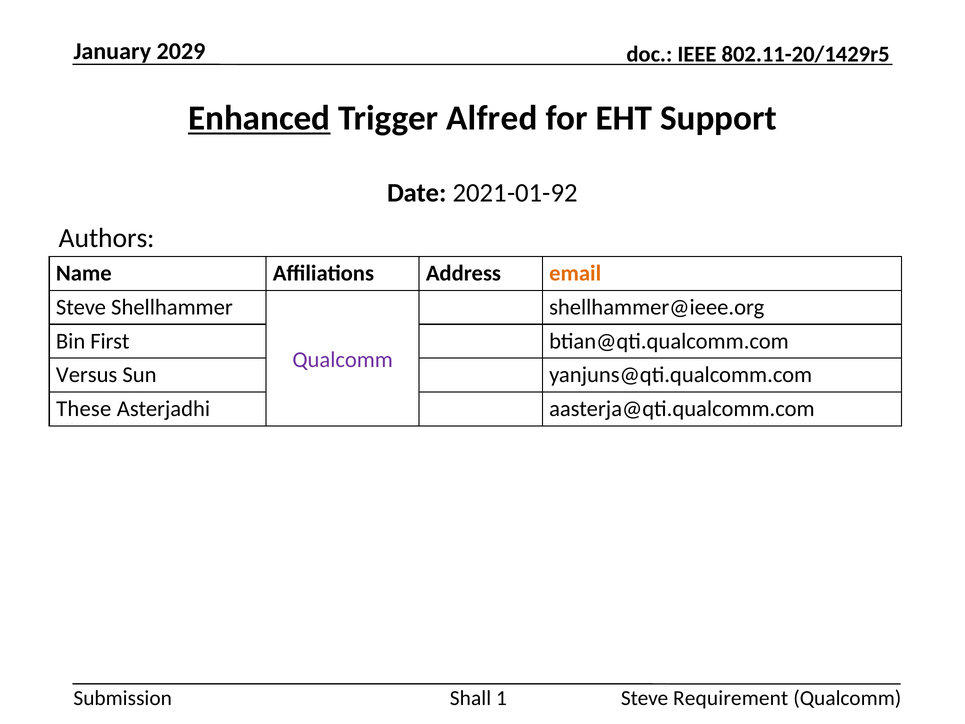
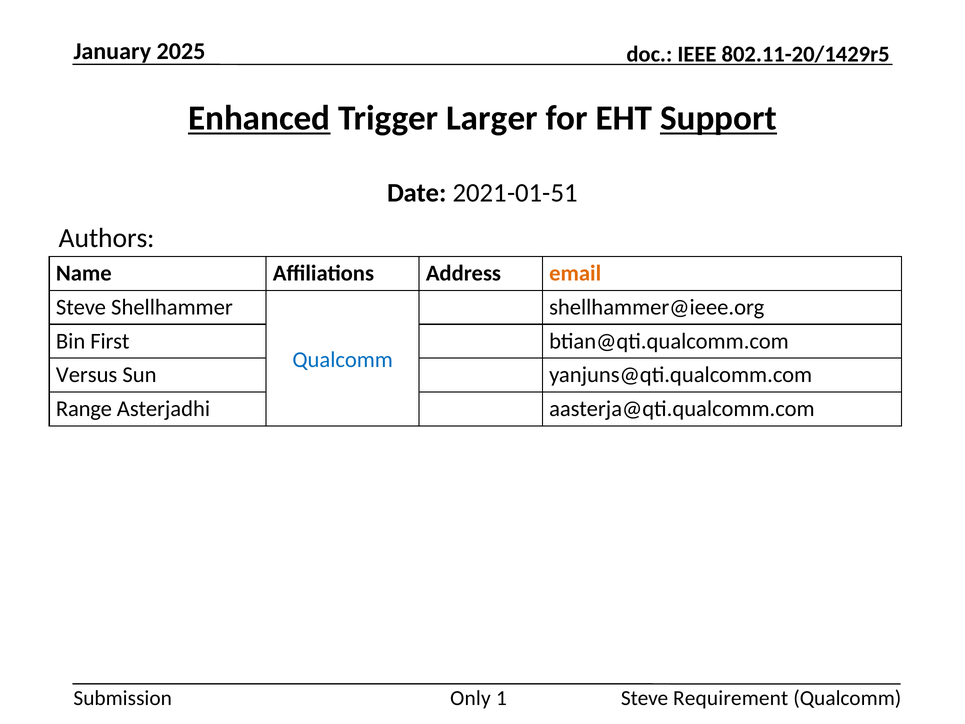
2029: 2029 -> 2025
Alfred: Alfred -> Larger
Support underline: none -> present
2021-01-92: 2021-01-92 -> 2021-01-51
Qualcomm at (343, 360) colour: purple -> blue
These: These -> Range
Shall: Shall -> Only
